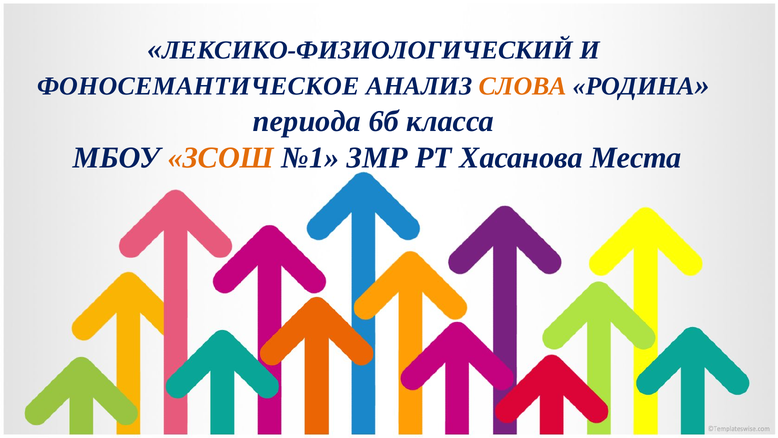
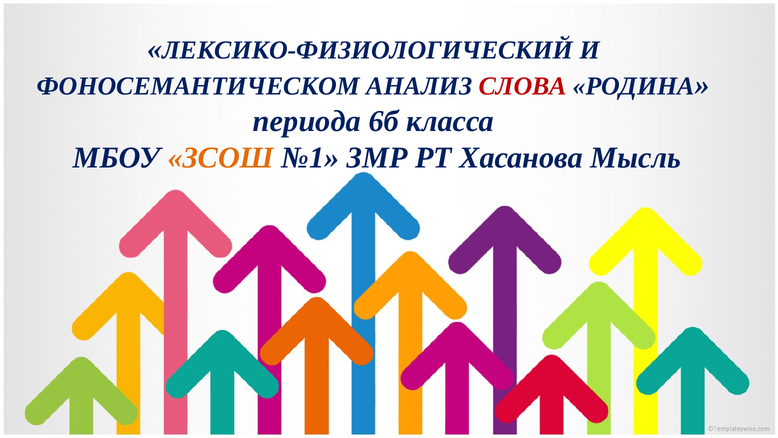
ФОНОСЕМАНТИЧЕСКОЕ: ФОНОСЕМАНТИЧЕСКОЕ -> ФОНОСЕМАНТИЧЕСКОМ
СЛОВА colour: orange -> red
Места: Места -> Мысль
